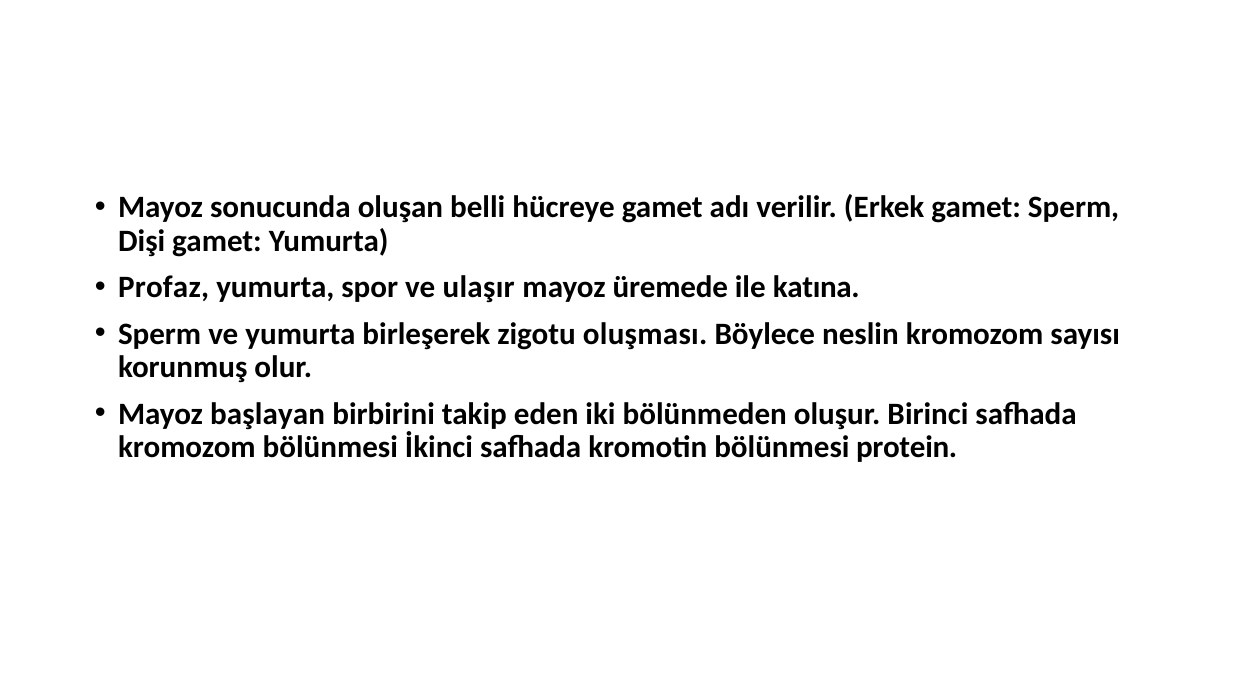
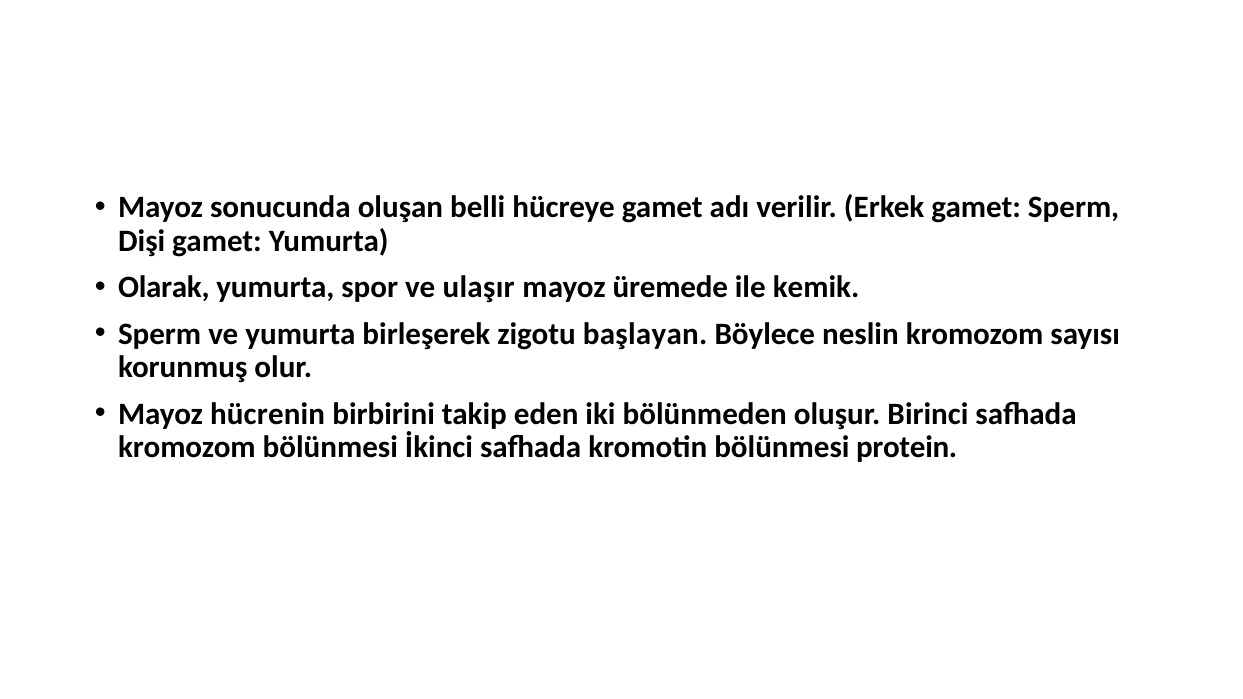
Profaz: Profaz -> Olarak
katına: katına -> kemik
oluşması: oluşması -> başlayan
başlayan: başlayan -> hücrenin
